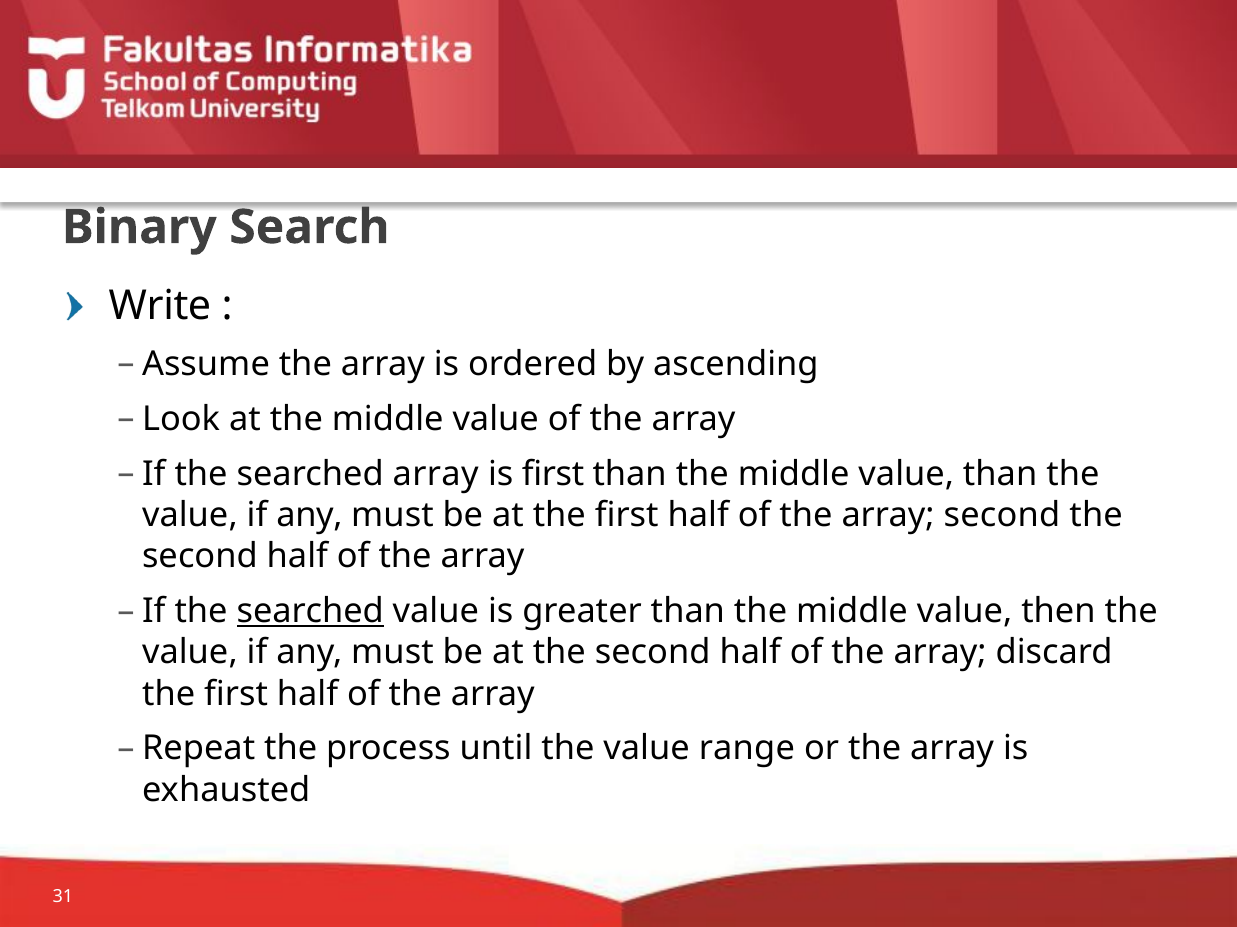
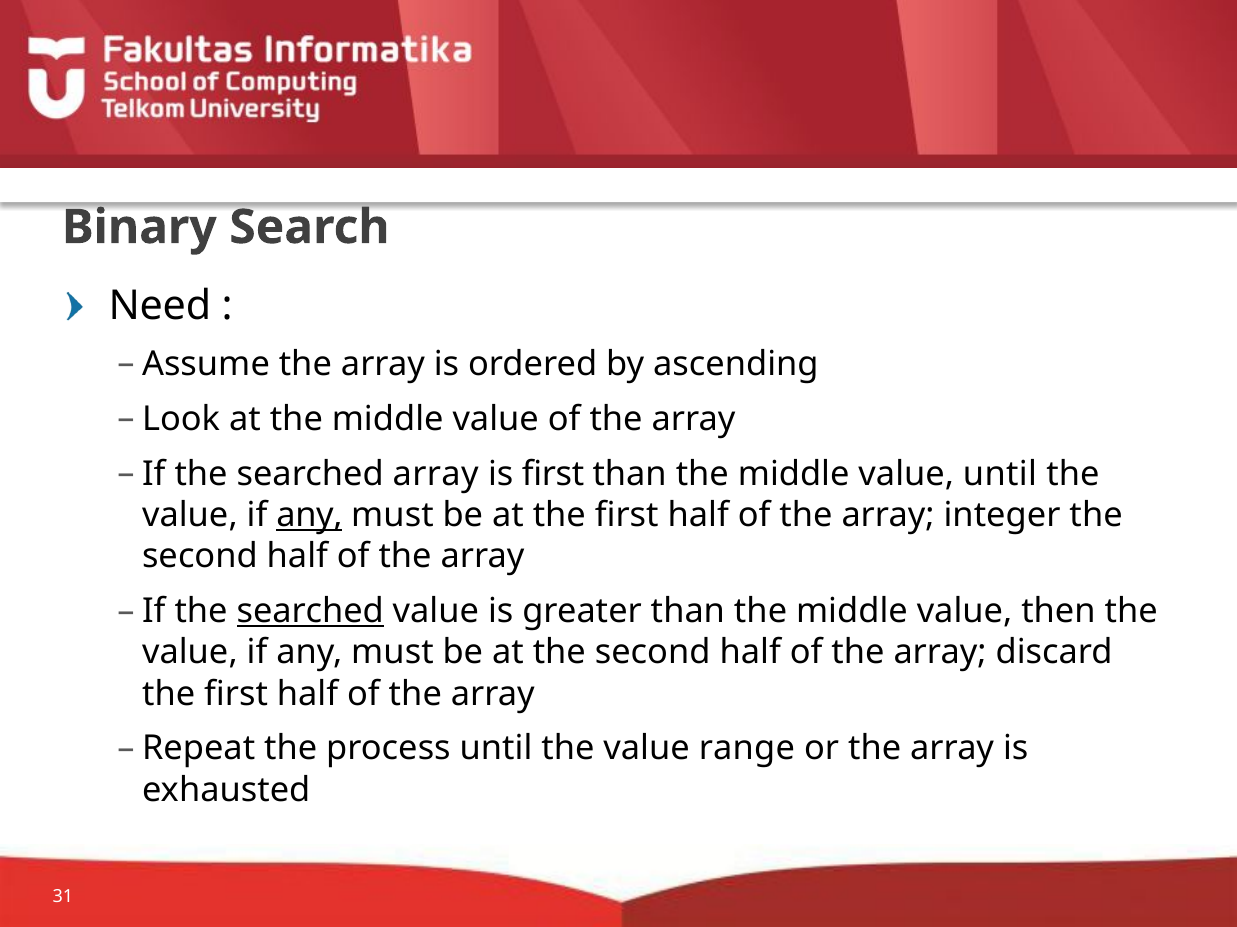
Write: Write -> Need
value than: than -> until
any at (310, 515) underline: none -> present
array second: second -> integer
